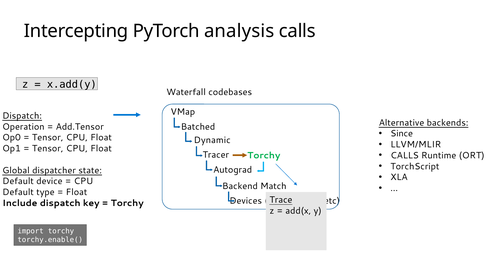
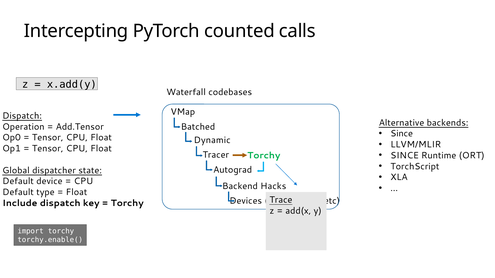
analysis: analysis -> counted
CALLS at (405, 156): CALLS -> SINCE
Match: Match -> Hacks
